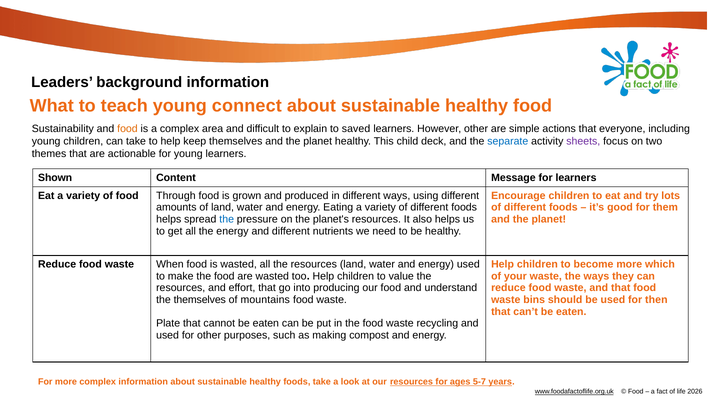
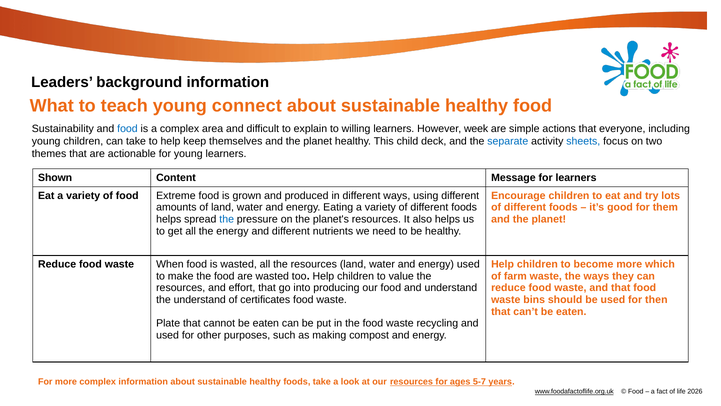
food at (127, 129) colour: orange -> blue
saved: saved -> willing
However other: other -> week
sheets colour: purple -> blue
Through: Through -> Extreme
your: your -> farm
the themselves: themselves -> understand
mountains: mountains -> certificates
